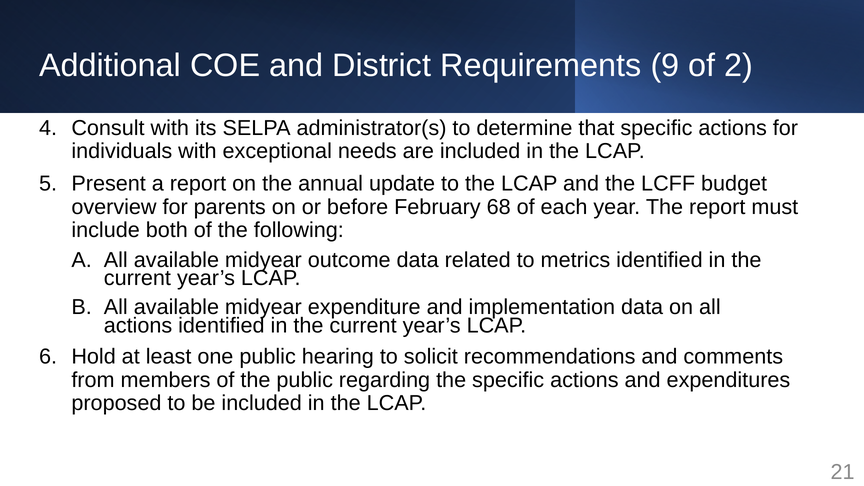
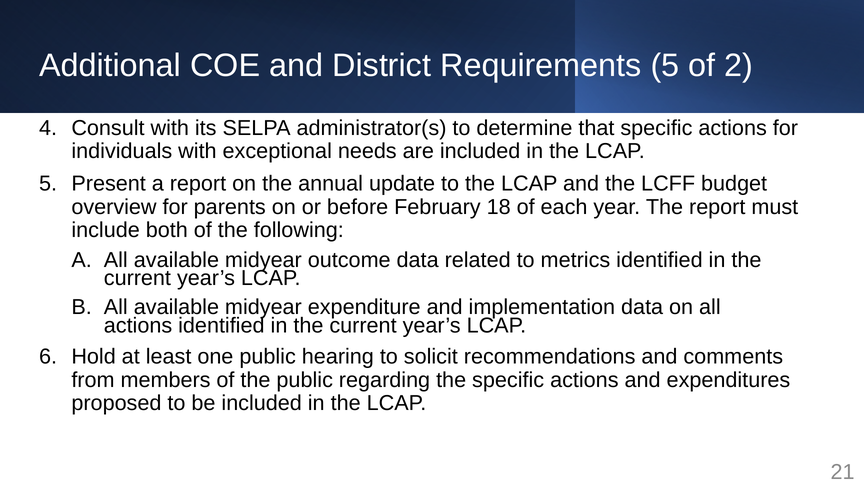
Requirements 9: 9 -> 5
68: 68 -> 18
